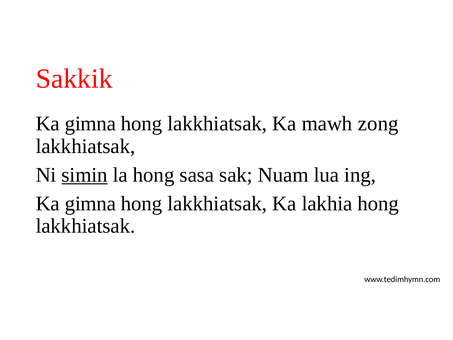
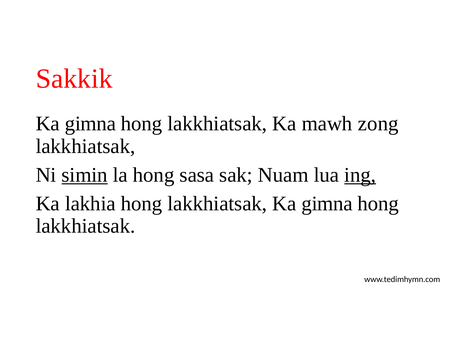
ing underline: none -> present
gimna at (90, 204): gimna -> lakhia
lakkhiatsak Ka lakhia: lakhia -> gimna
